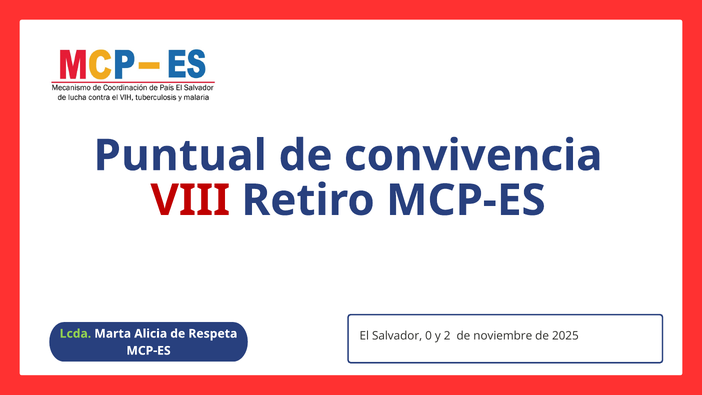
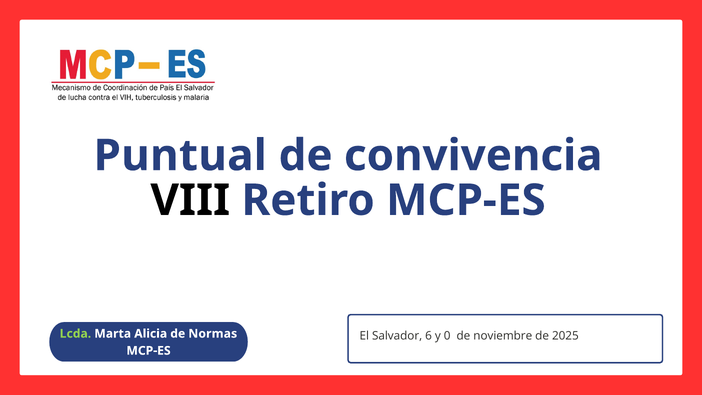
VIII colour: red -> black
Respeta: Respeta -> Normas
0: 0 -> 6
2: 2 -> 0
